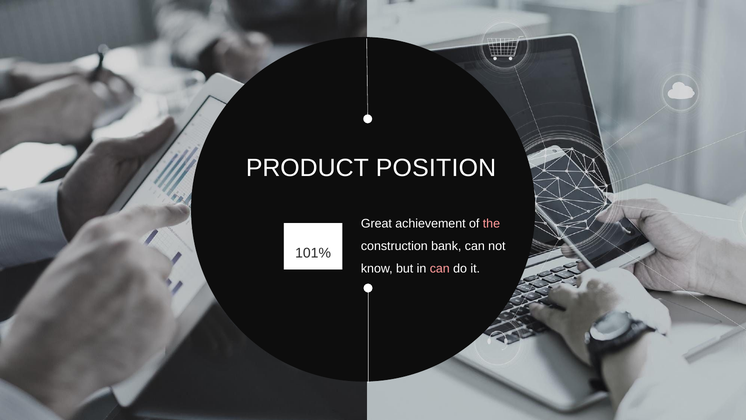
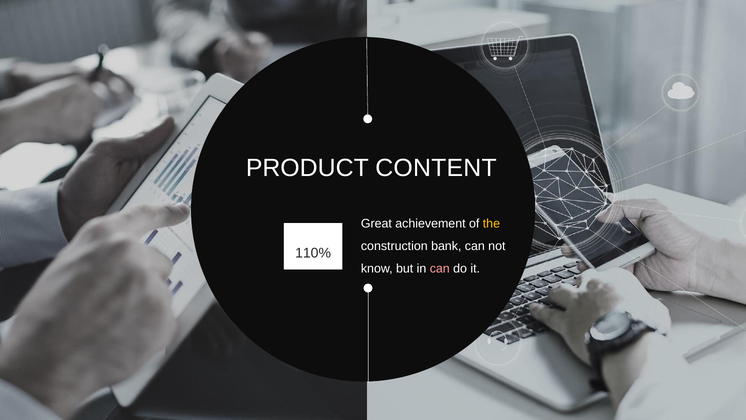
POSITION: POSITION -> CONTENT
the colour: pink -> yellow
101%: 101% -> 110%
